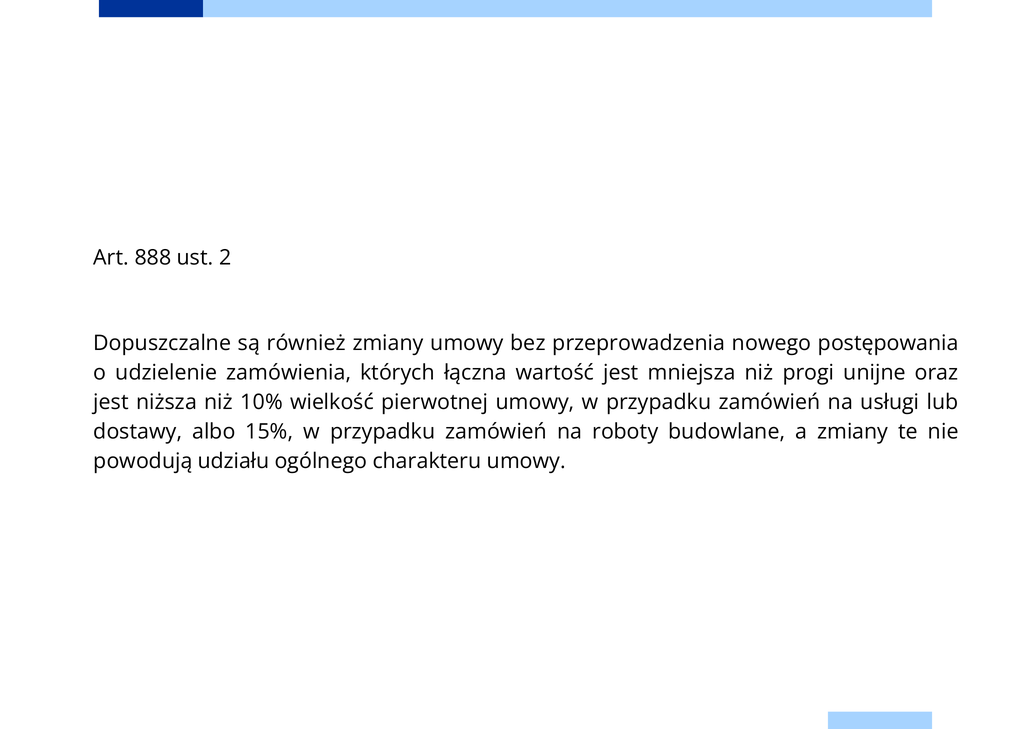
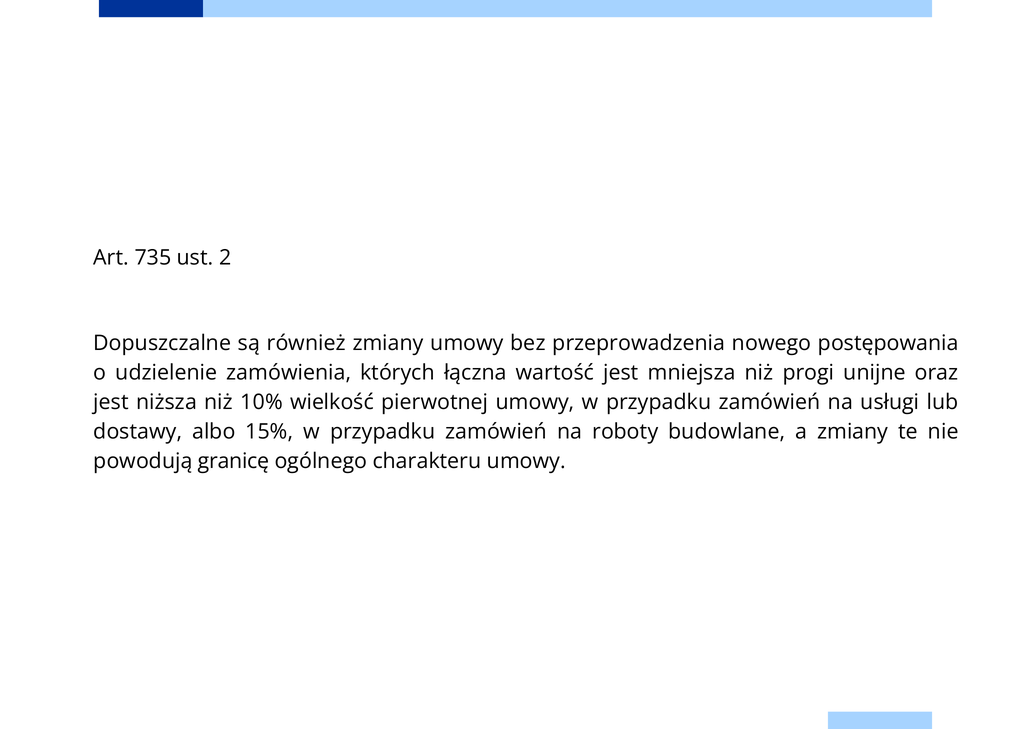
888: 888 -> 735
udziału: udziału -> granicę
